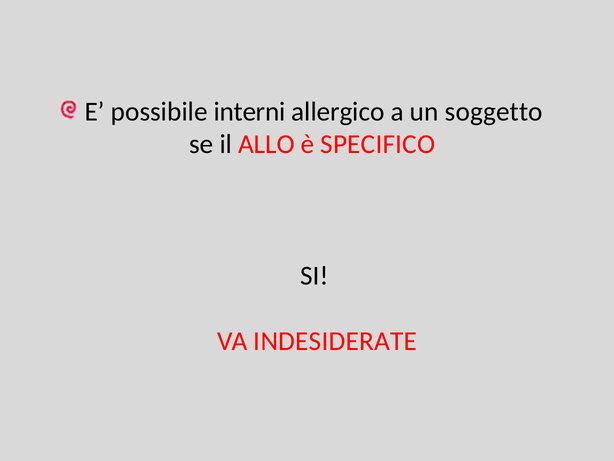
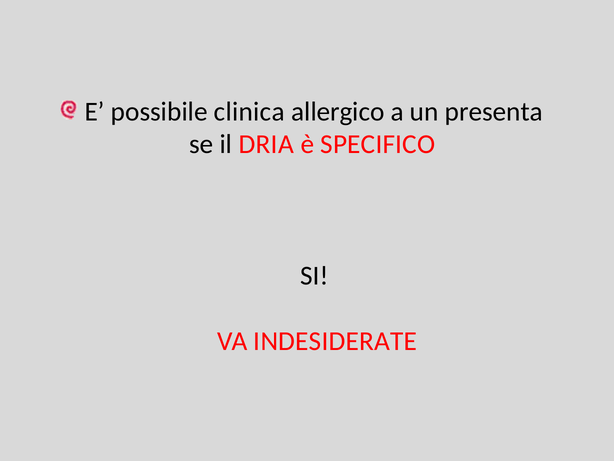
interni: interni -> clinica
soggetto: soggetto -> presenta
ALLO: ALLO -> DRIA
